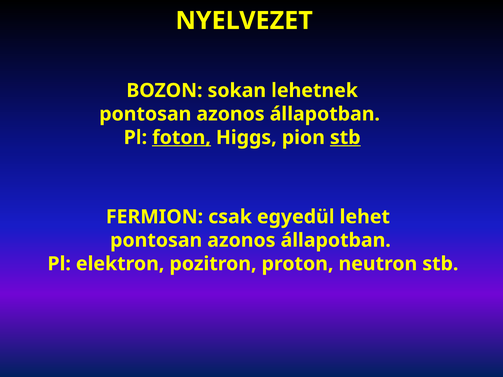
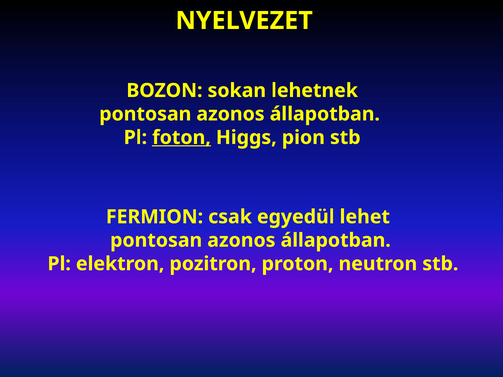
stb at (345, 138) underline: present -> none
